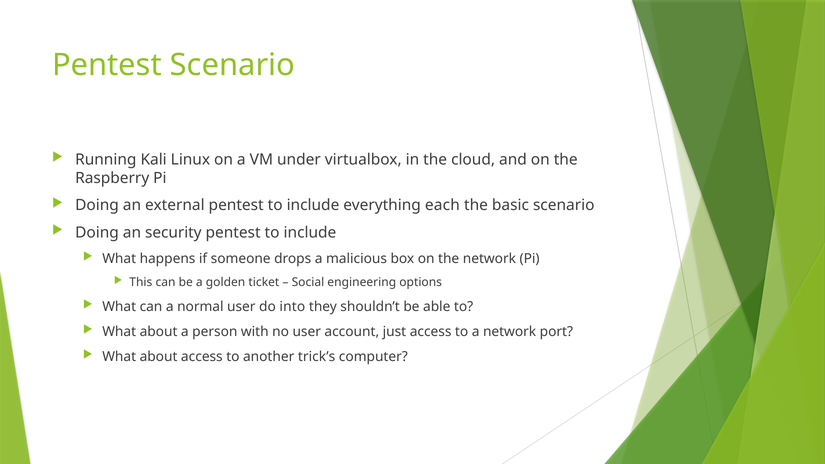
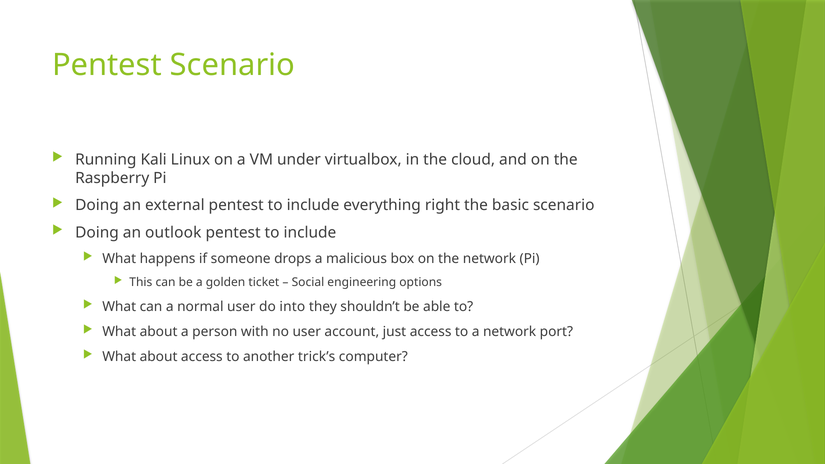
each: each -> right
security: security -> outlook
